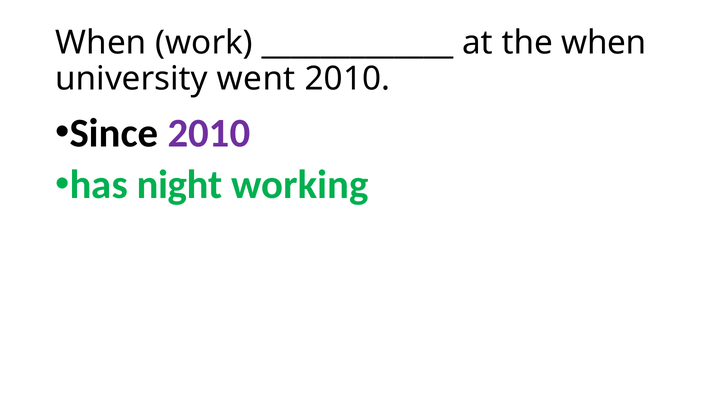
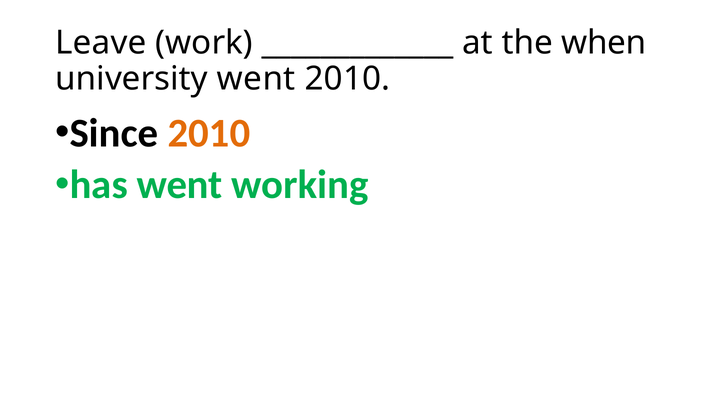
When at (101, 43): When -> Leave
2010 at (209, 133) colour: purple -> orange
has night: night -> went
